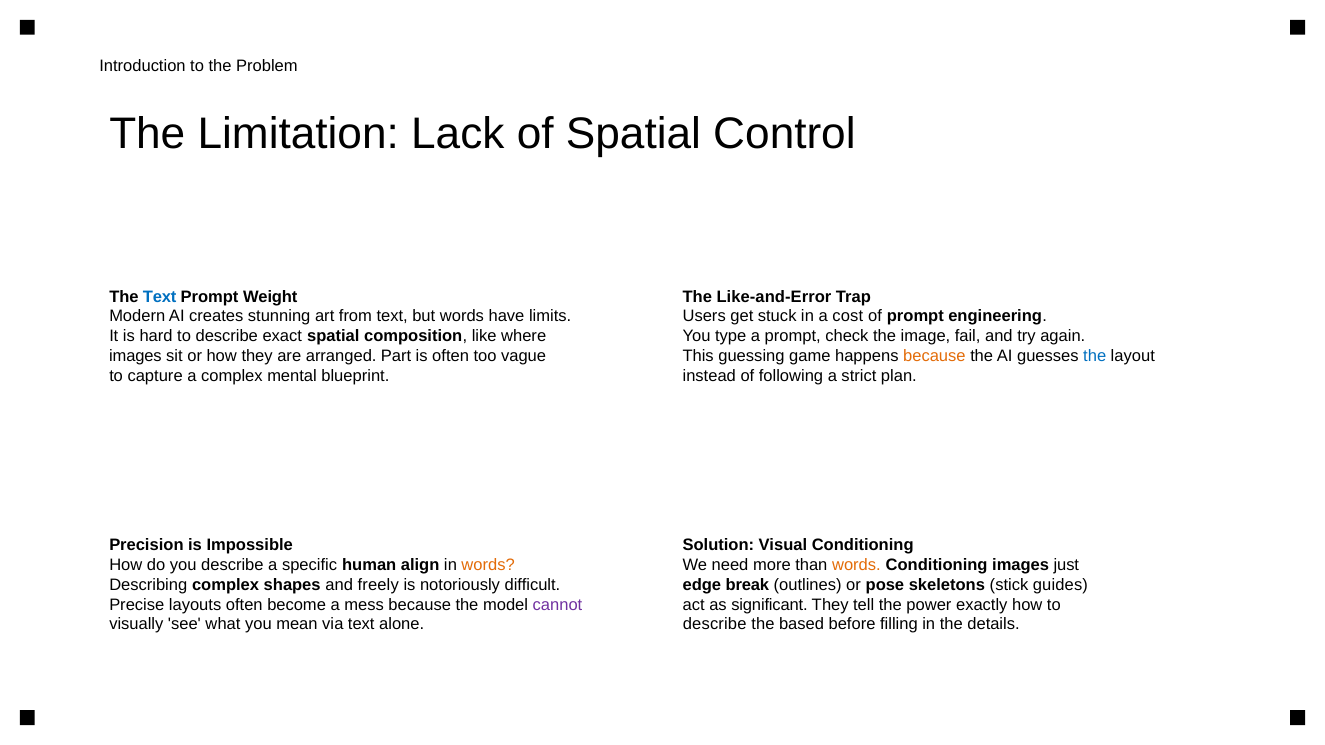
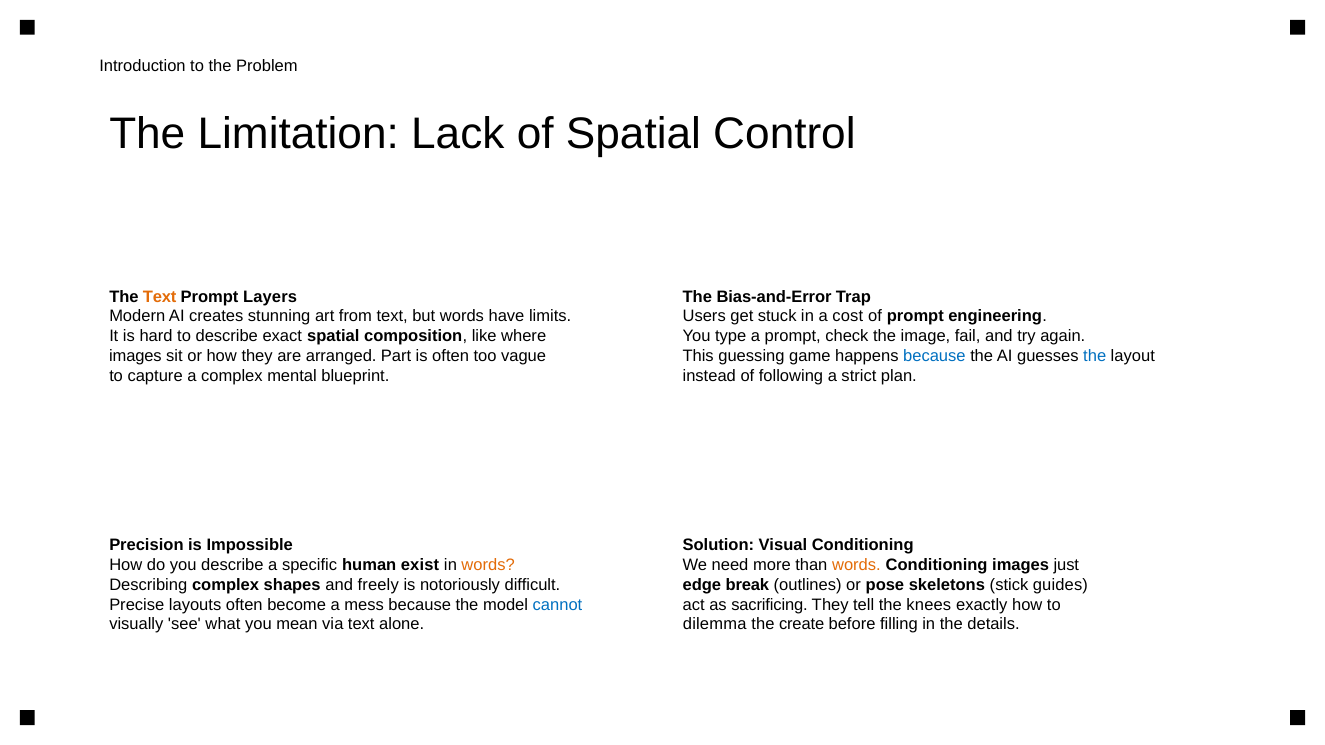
Text at (160, 297) colour: blue -> orange
Weight: Weight -> Layers
Like-and-Error: Like-and-Error -> Bias-and-Error
because at (934, 356) colour: orange -> blue
align: align -> exist
cannot colour: purple -> blue
significant: significant -> sacrificing
power: power -> knees
describe at (715, 625): describe -> dilemma
based: based -> create
